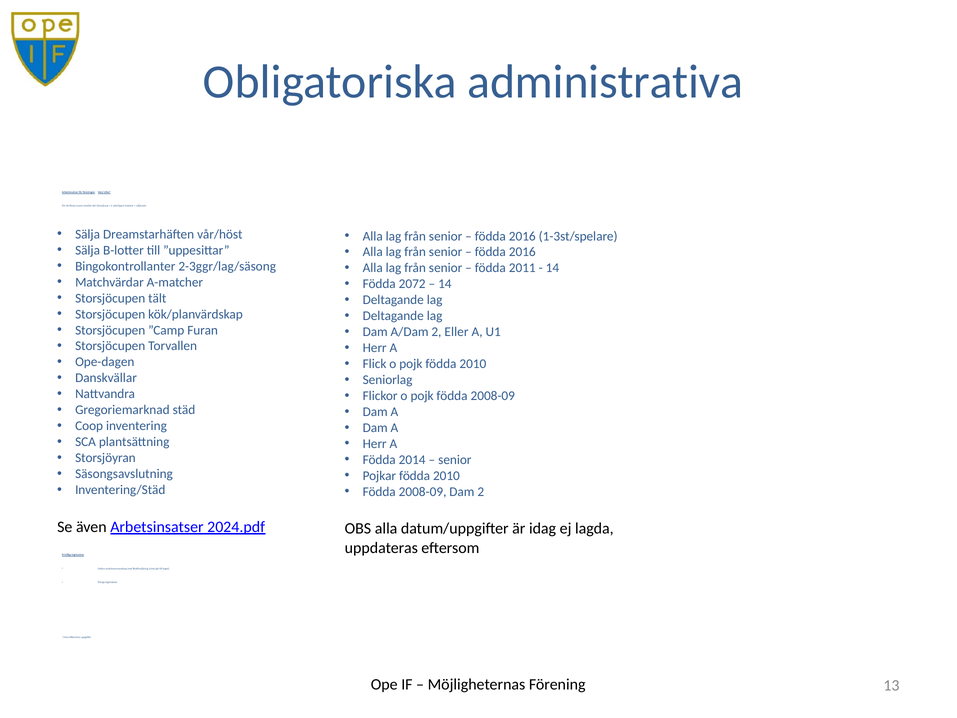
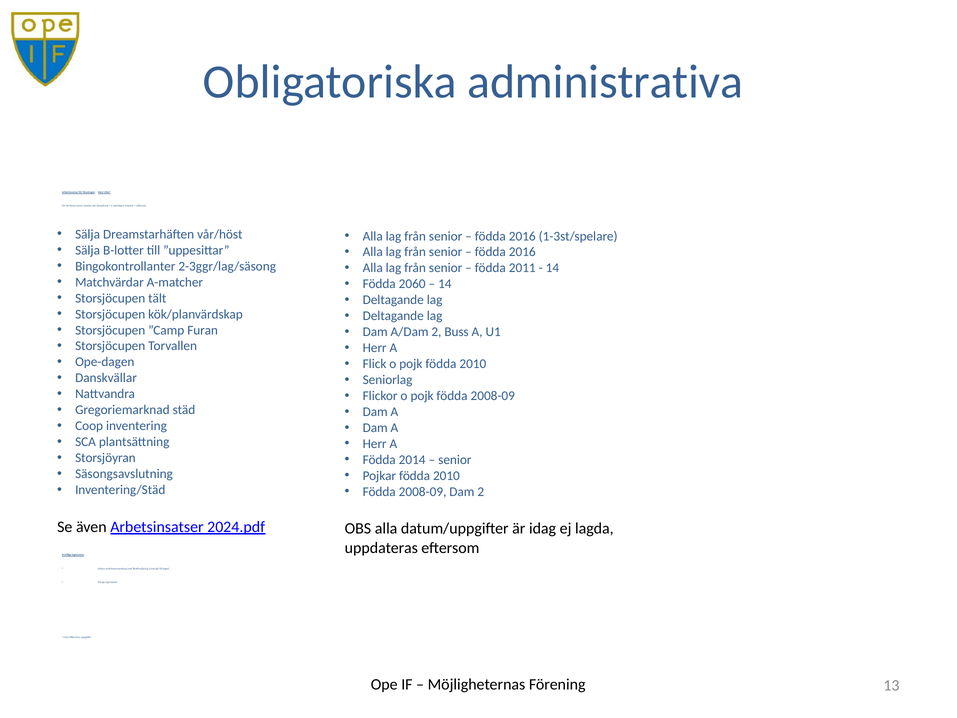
2072: 2072 -> 2060
Eller: Eller -> Buss
